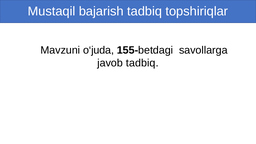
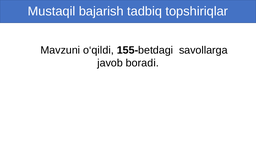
o‘juda: o‘juda -> o‘qildi
javob tadbiq: tadbiq -> boradi
